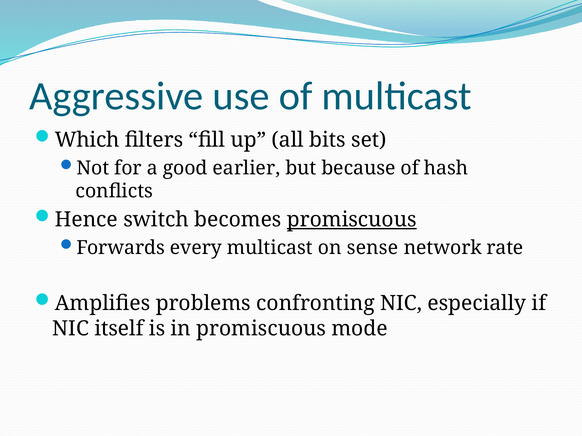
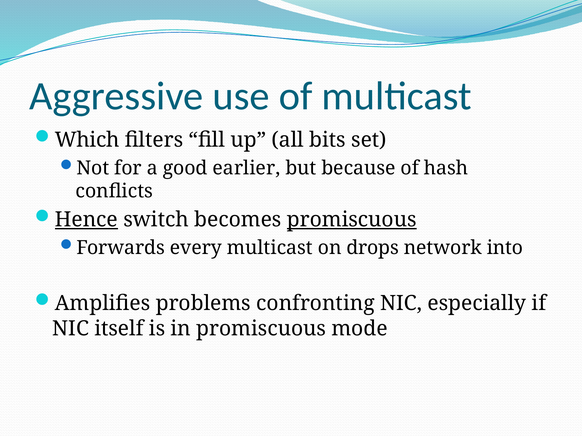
Hence underline: none -> present
sense: sense -> drops
rate: rate -> into
